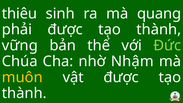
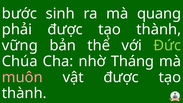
thiêu: thiêu -> bước
Nhậm: Nhậm -> Tháng
muôn colour: yellow -> pink
